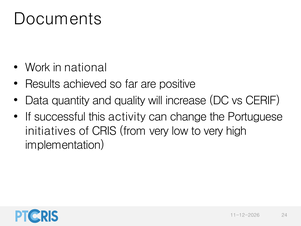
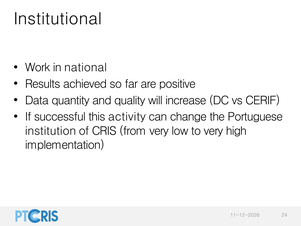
Documents: Documents -> Institutional
initiatives: initiatives -> institution
